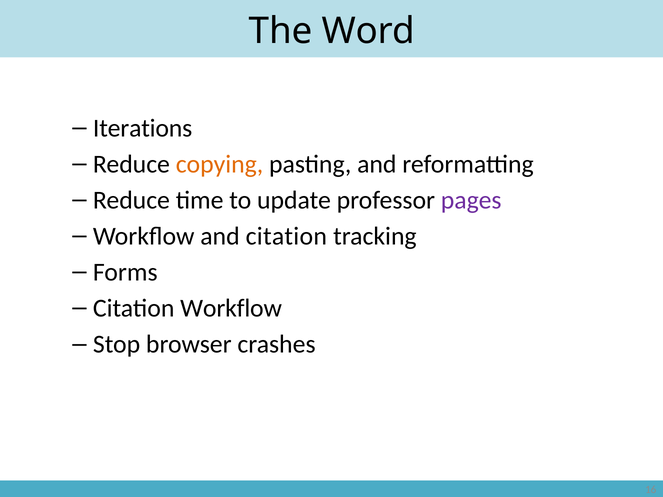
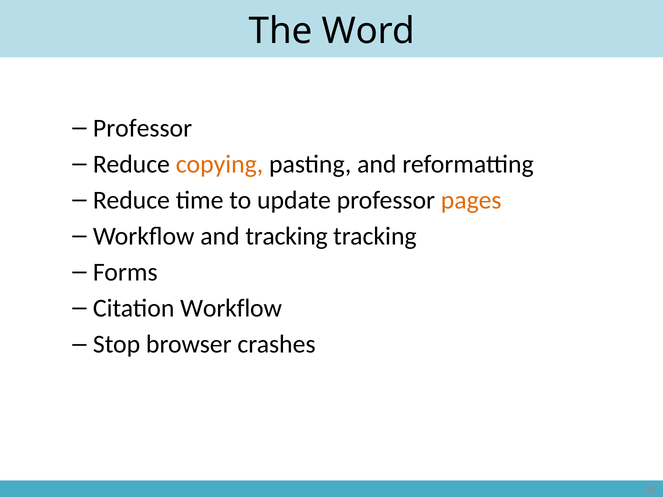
Iterations at (143, 128): Iterations -> Professor
pages colour: purple -> orange
and citation: citation -> tracking
